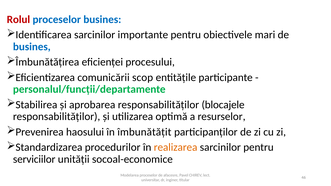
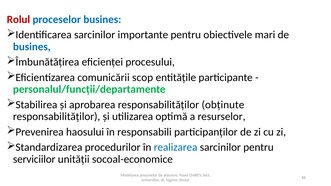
blocajele: blocajele -> obținute
îmbunătățit: îmbunătățit -> responsabili
realizarea colour: orange -> blue
